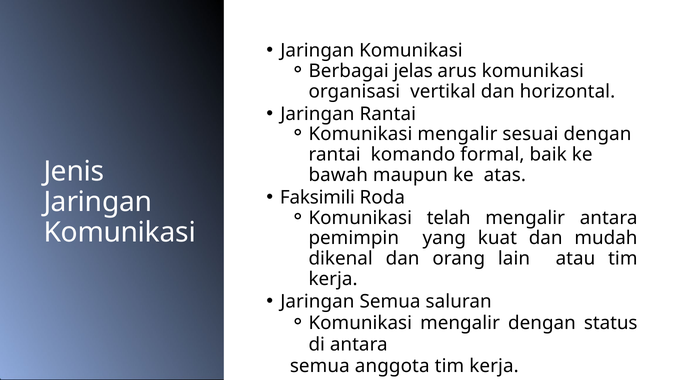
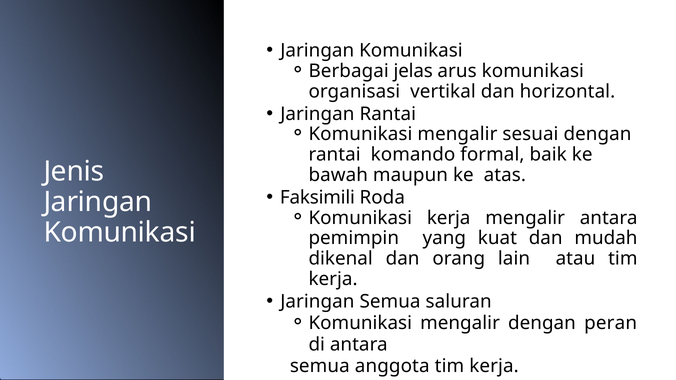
Komunikasi telah: telah -> kerja
status: status -> peran
